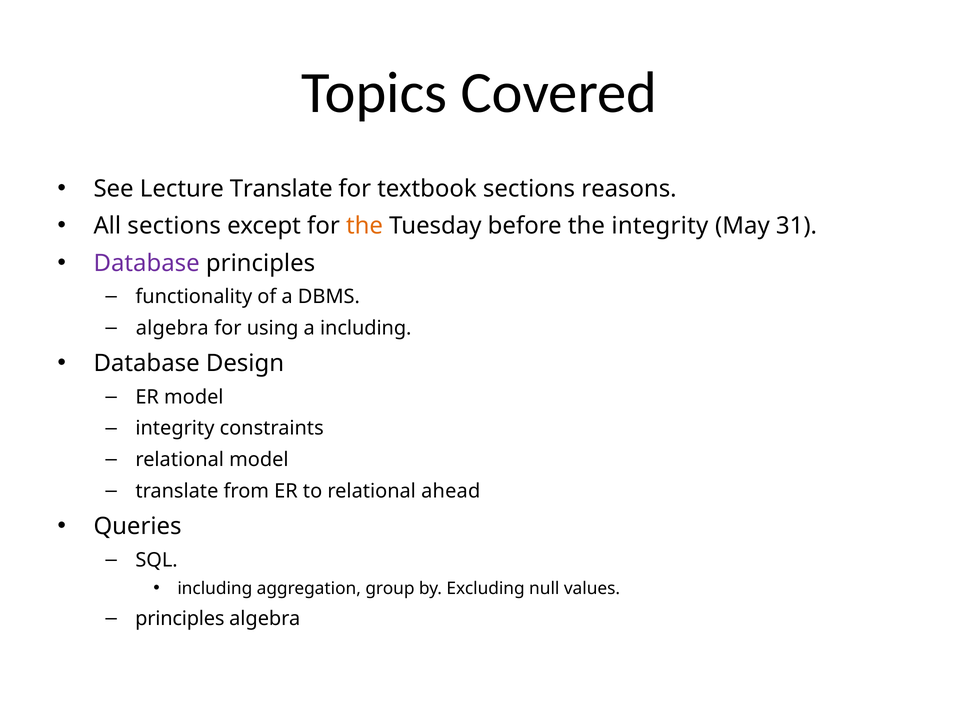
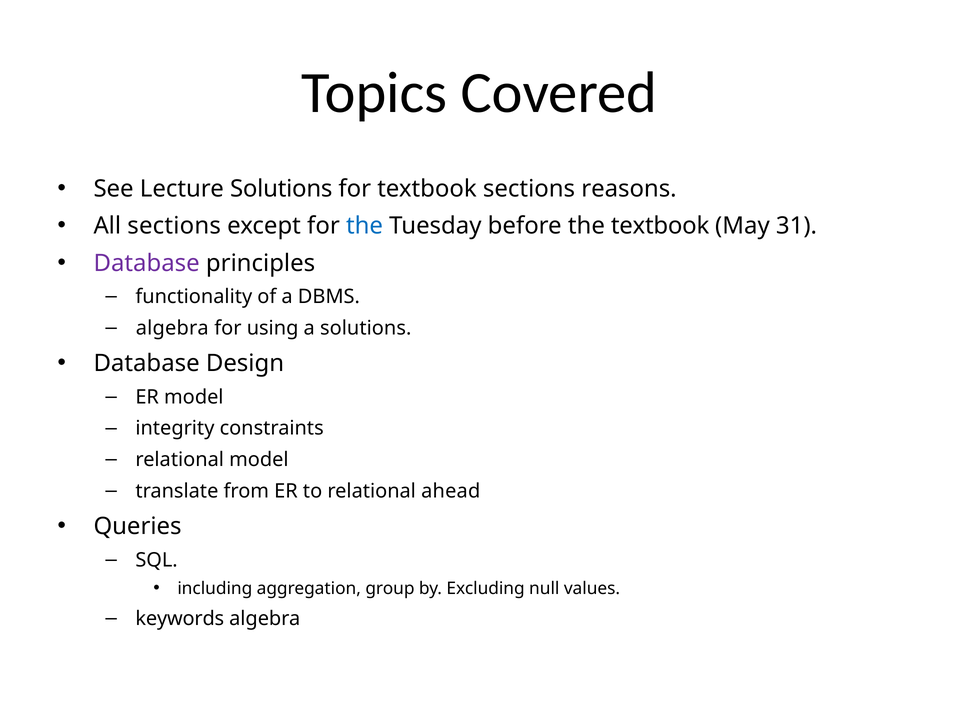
Lecture Translate: Translate -> Solutions
the at (365, 226) colour: orange -> blue
the integrity: integrity -> textbook
a including: including -> solutions
principles at (180, 619): principles -> keywords
